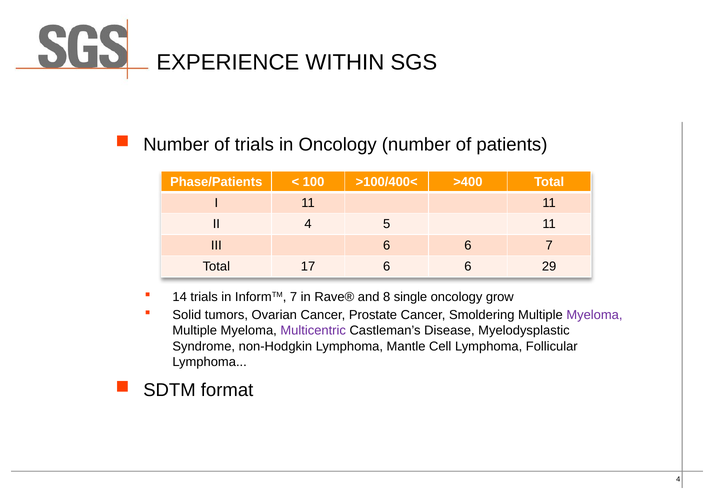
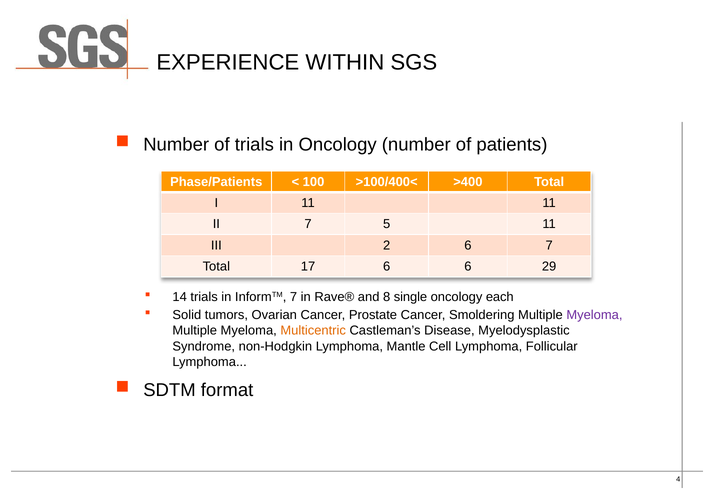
II 4: 4 -> 7
III 6: 6 -> 2
grow: grow -> each
Multicentric colour: purple -> orange
